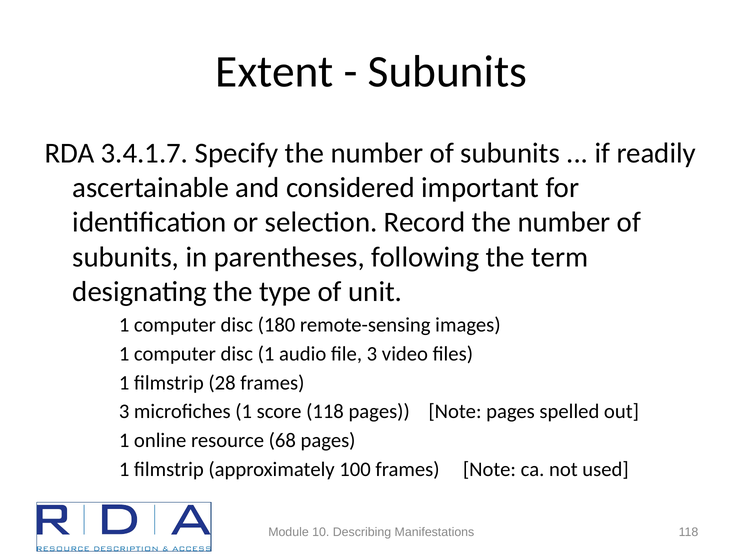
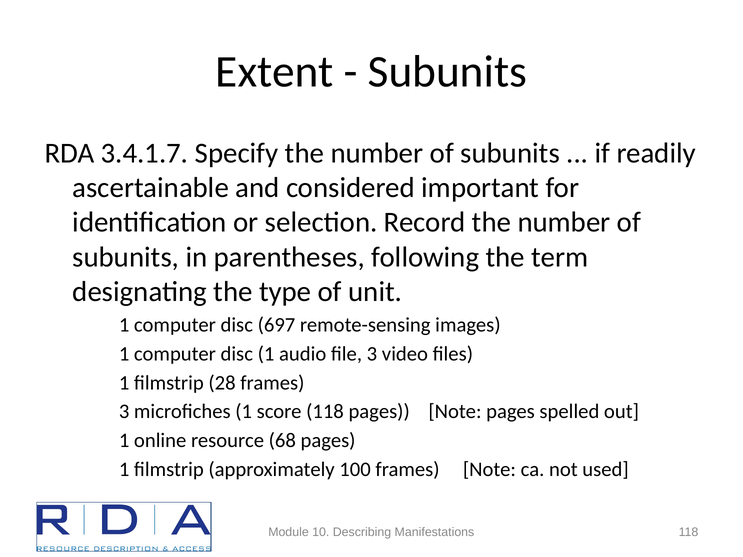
180: 180 -> 697
